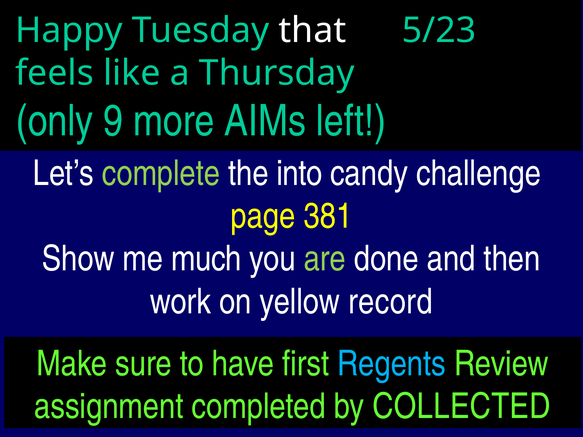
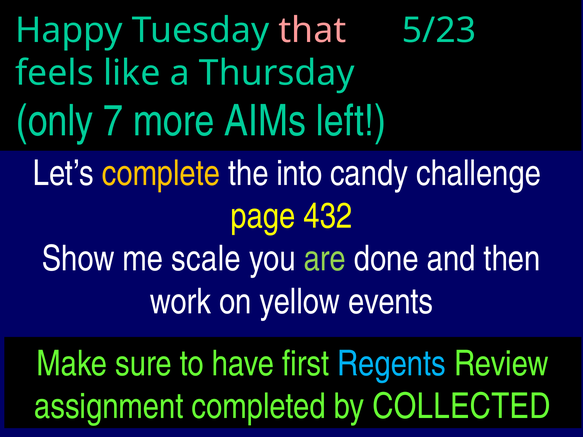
that colour: white -> pink
9: 9 -> 7
complete colour: light green -> yellow
381: 381 -> 432
much: much -> scale
record: record -> events
